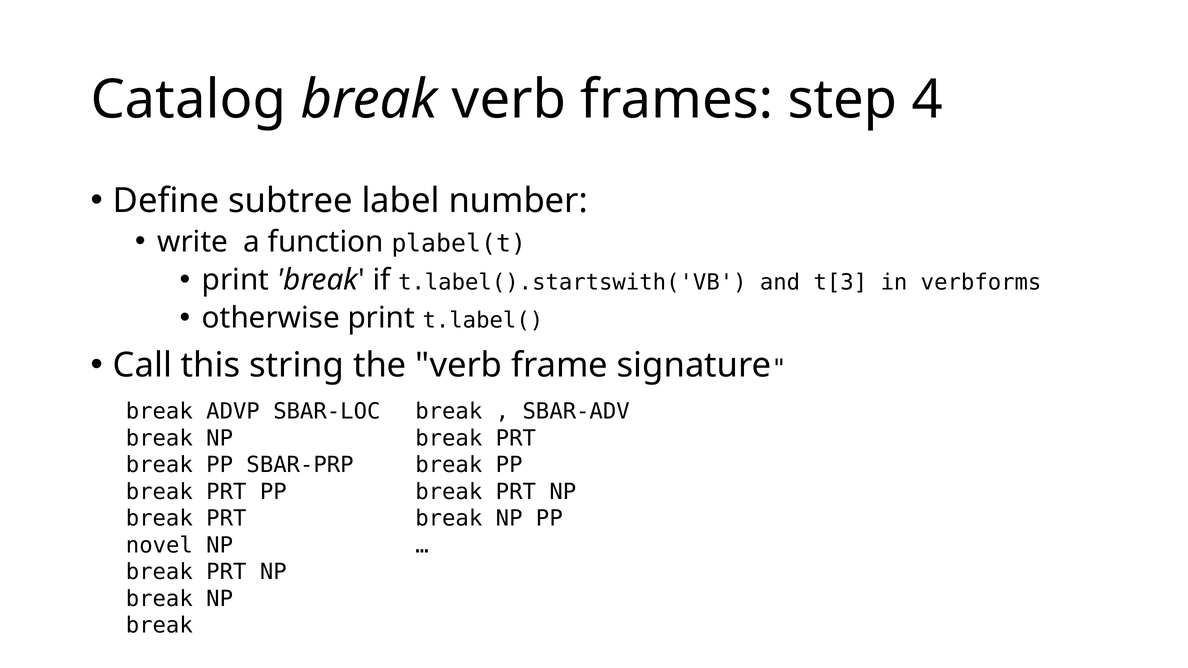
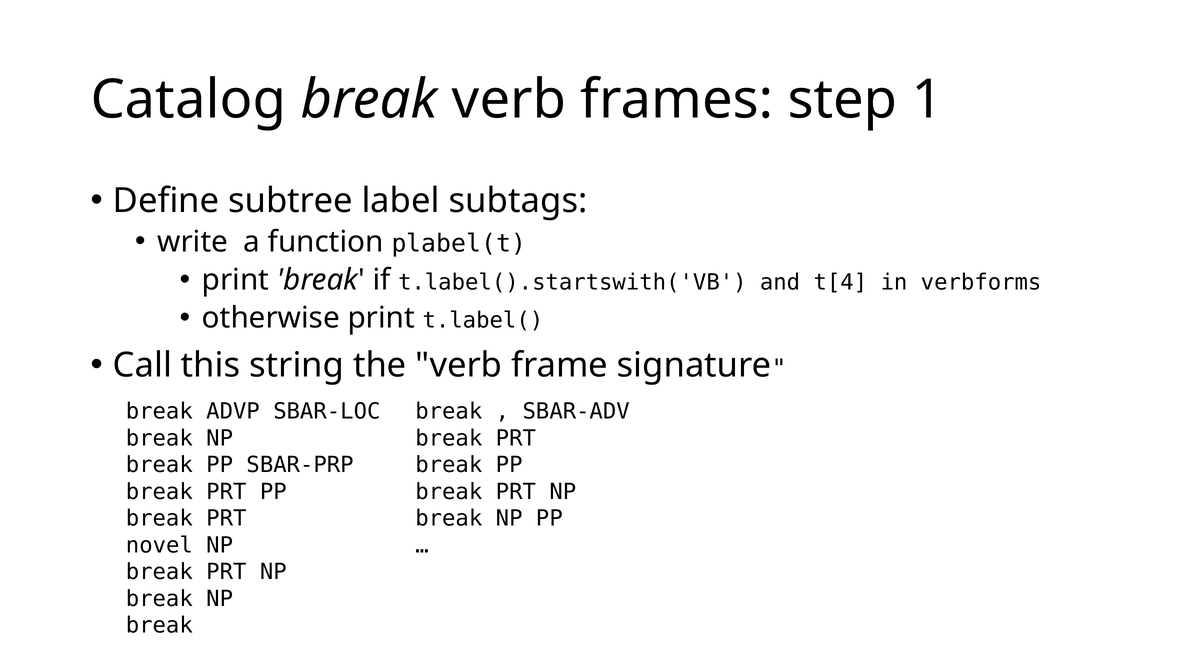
4: 4 -> 1
number: number -> subtags
t[3: t[3 -> t[4
